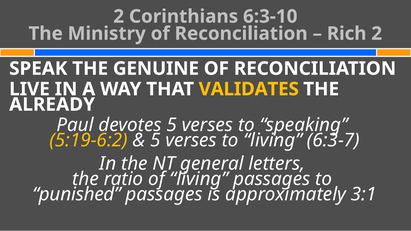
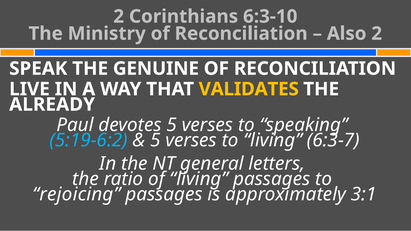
Rich: Rich -> Also
5:19-6:2 colour: yellow -> light blue
punished: punished -> rejoicing
